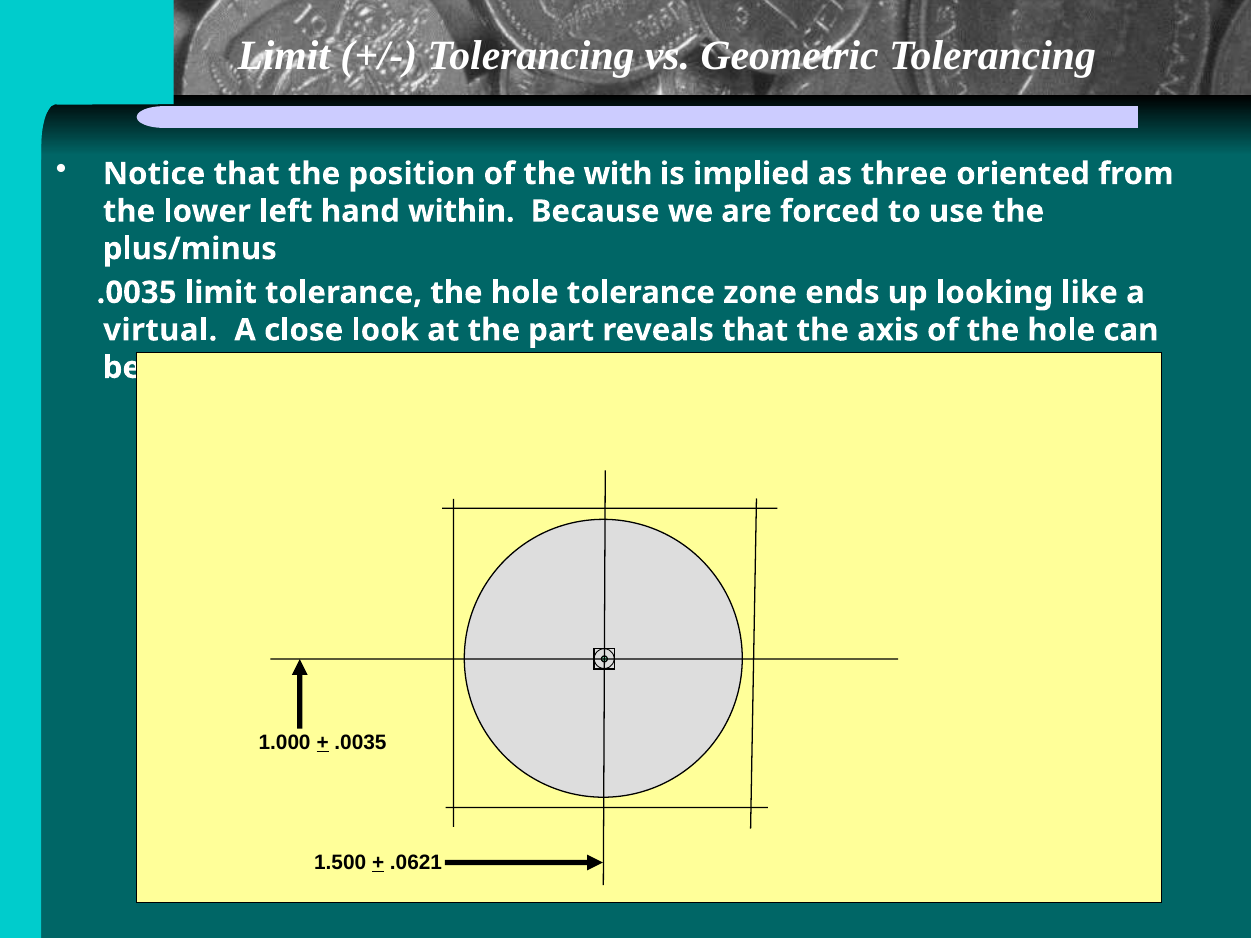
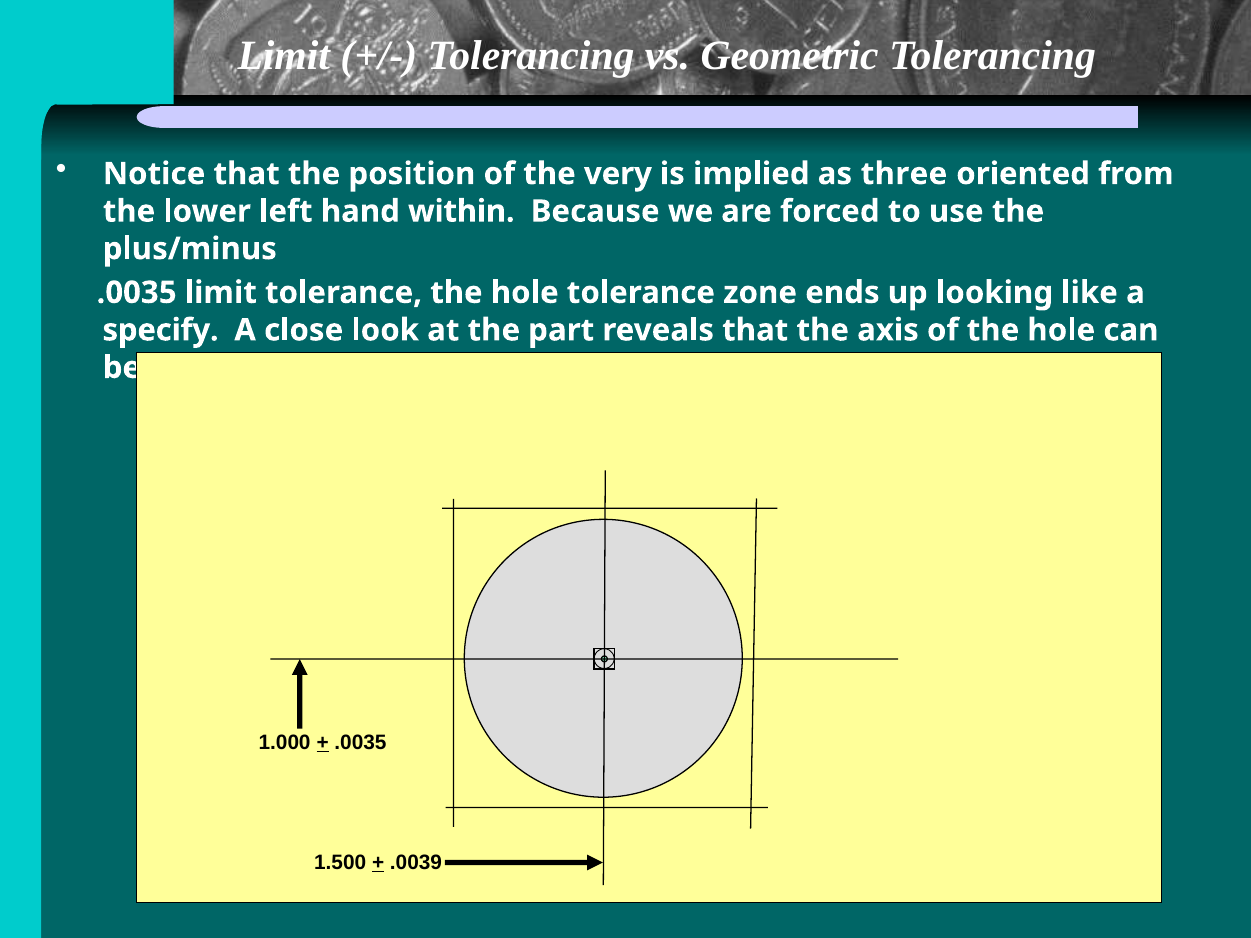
with: with -> very
virtual: virtual -> specify
.0621: .0621 -> .0039
